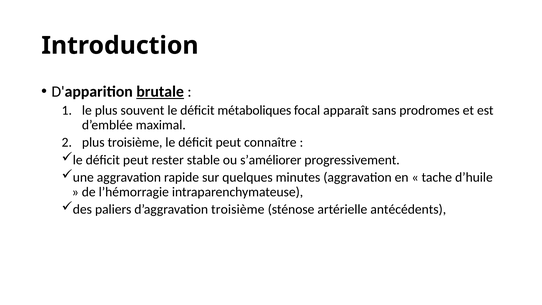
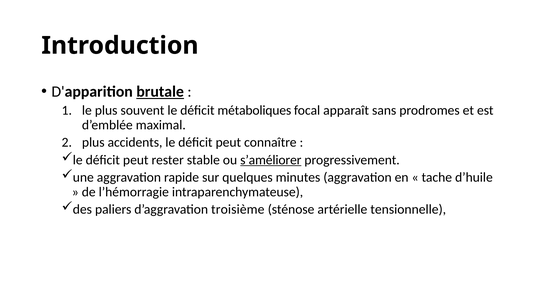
plus troisième: troisième -> accidents
s’améliorer underline: none -> present
antécédents: antécédents -> tensionnelle
